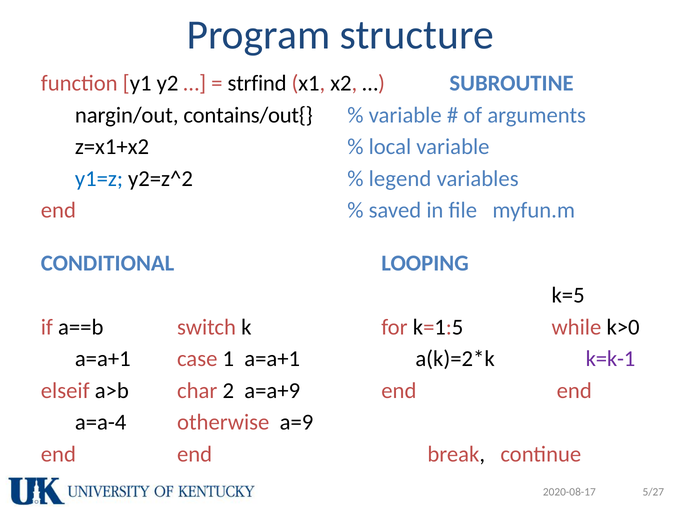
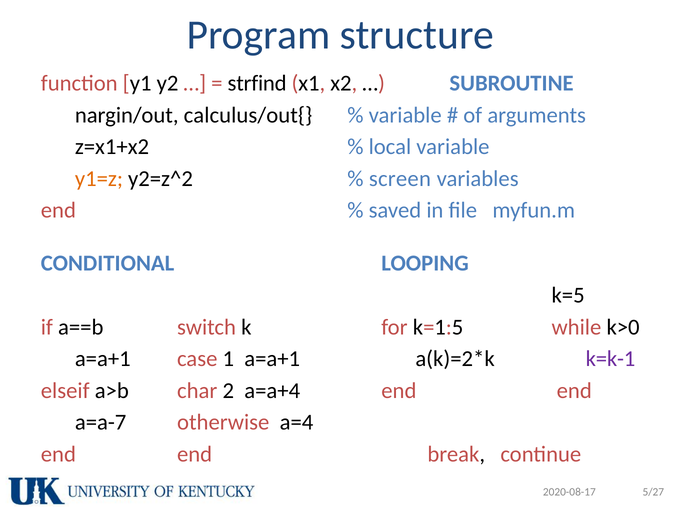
contains/out{: contains/out{ -> calculus/out{
y1=z colour: blue -> orange
legend: legend -> screen
a=a+9: a=a+9 -> a=a+4
a=a-4: a=a-4 -> a=a-7
a=9: a=9 -> a=4
